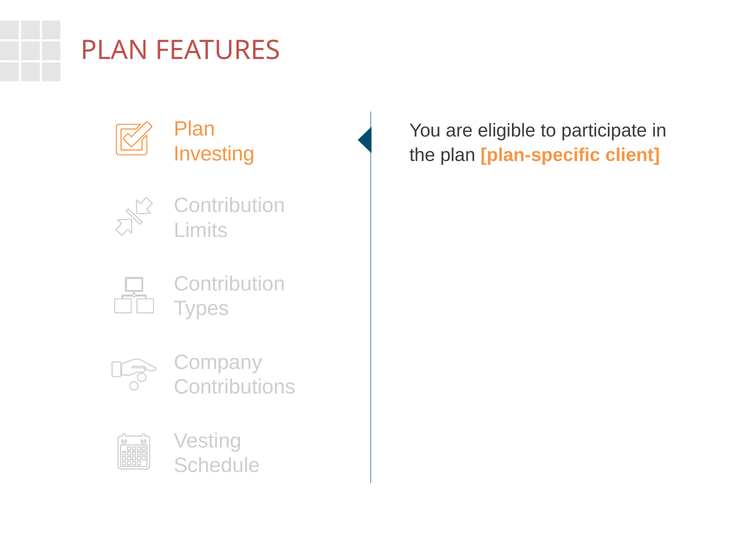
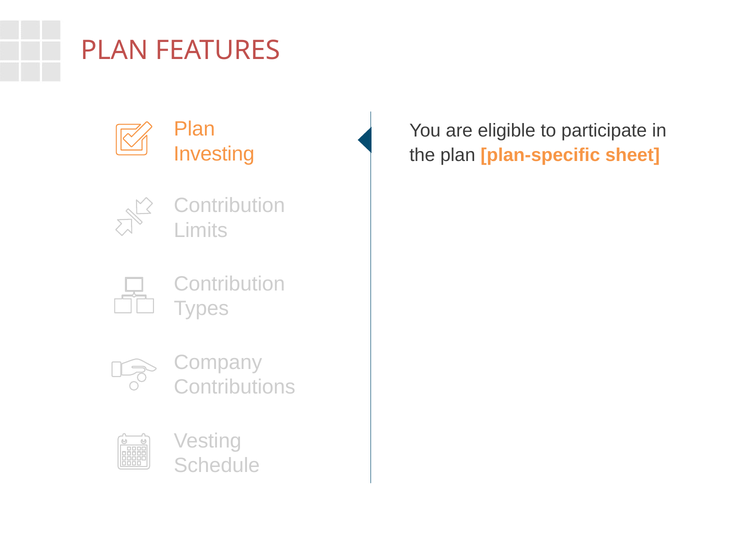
client: client -> sheet
